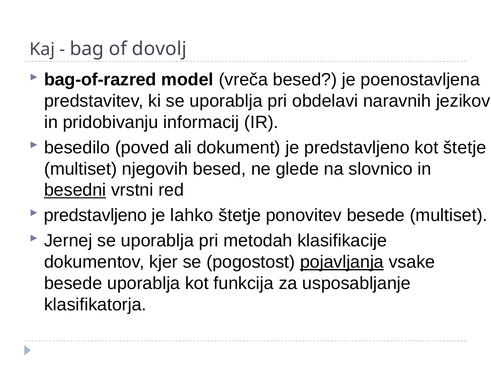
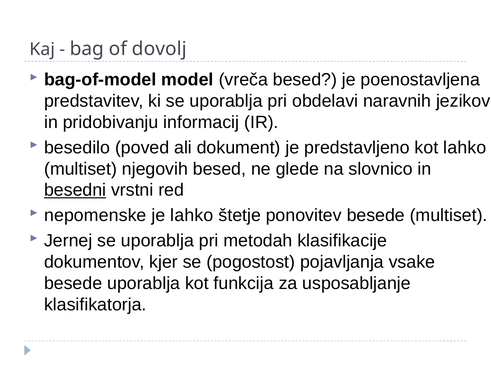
bag-of-razred: bag-of-razred -> bag-of-model
kot štetje: štetje -> lahko
predstavljeno at (95, 216): predstavljeno -> nepomenske
pojavljanja underline: present -> none
